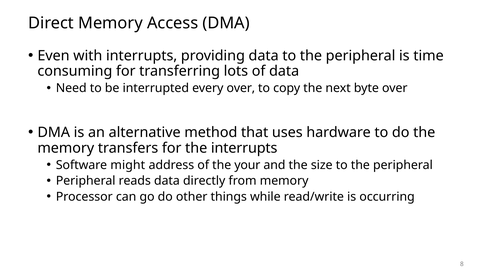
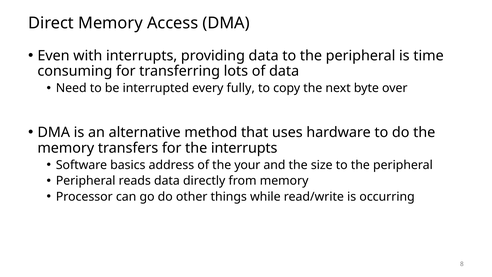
every over: over -> fully
might: might -> basics
